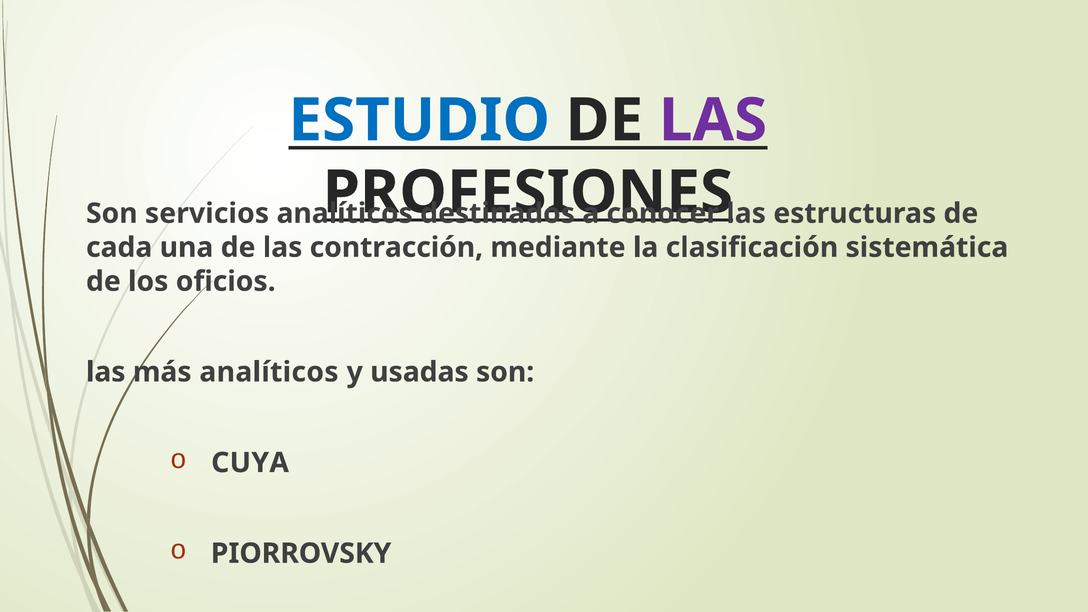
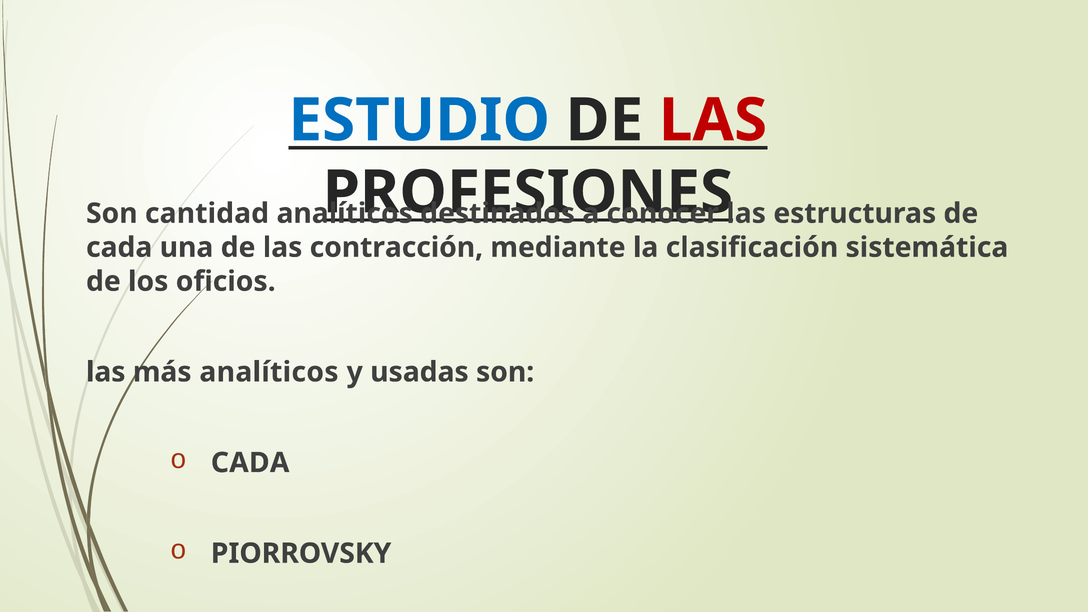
LAS at (713, 120) colour: purple -> red
servicios: servicios -> cantidad
CUYA at (250, 463): CUYA -> CADA
